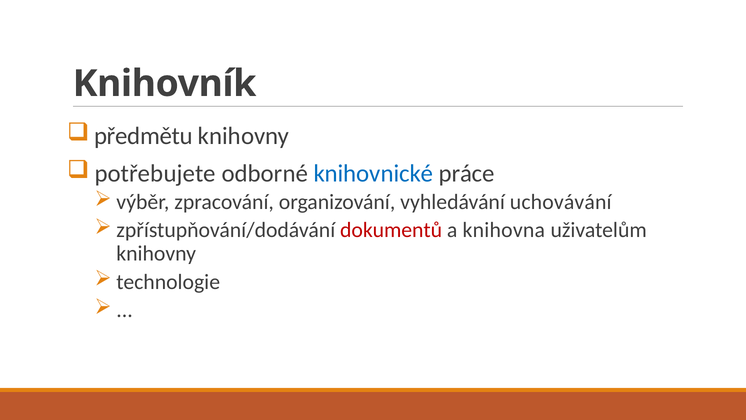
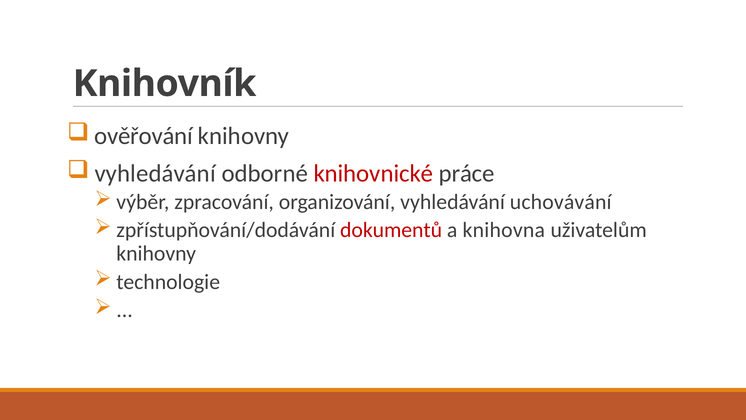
předmětu: předmětu -> ověřování
potřebujete at (155, 174): potřebujete -> vyhledávání
knihovnické colour: blue -> red
